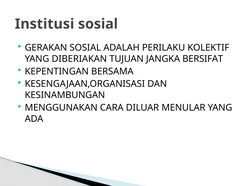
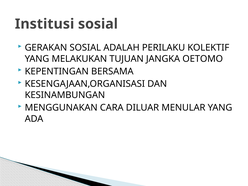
DIBERIAKAN: DIBERIAKAN -> MELAKUKAN
BERSIFAT: BERSIFAT -> OETOMO
